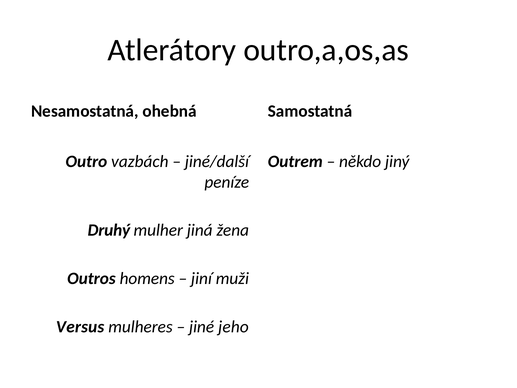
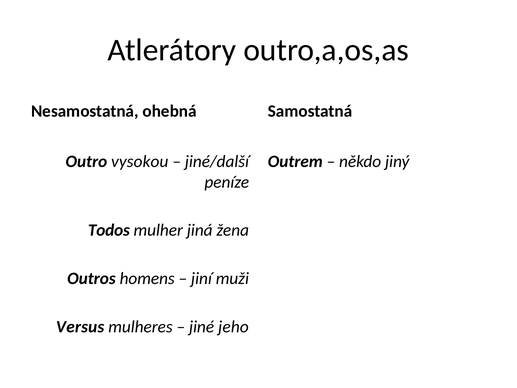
vazbách: vazbách -> vysokou
Druhý: Druhý -> Todos
